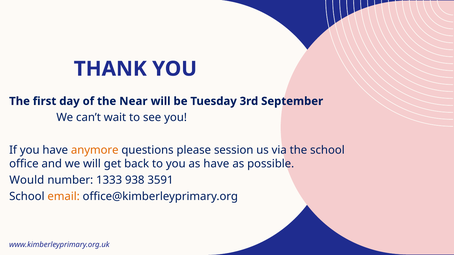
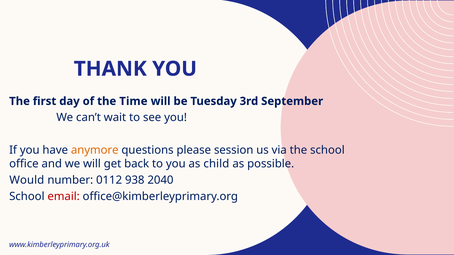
Near: Near -> Time
as have: have -> child
1333: 1333 -> 0112
3591: 3591 -> 2040
email colour: orange -> red
